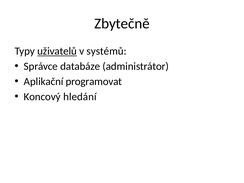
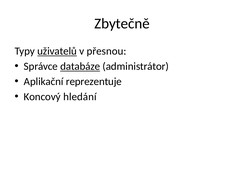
systémů: systémů -> přesnou
databáze underline: none -> present
programovat: programovat -> reprezentuje
